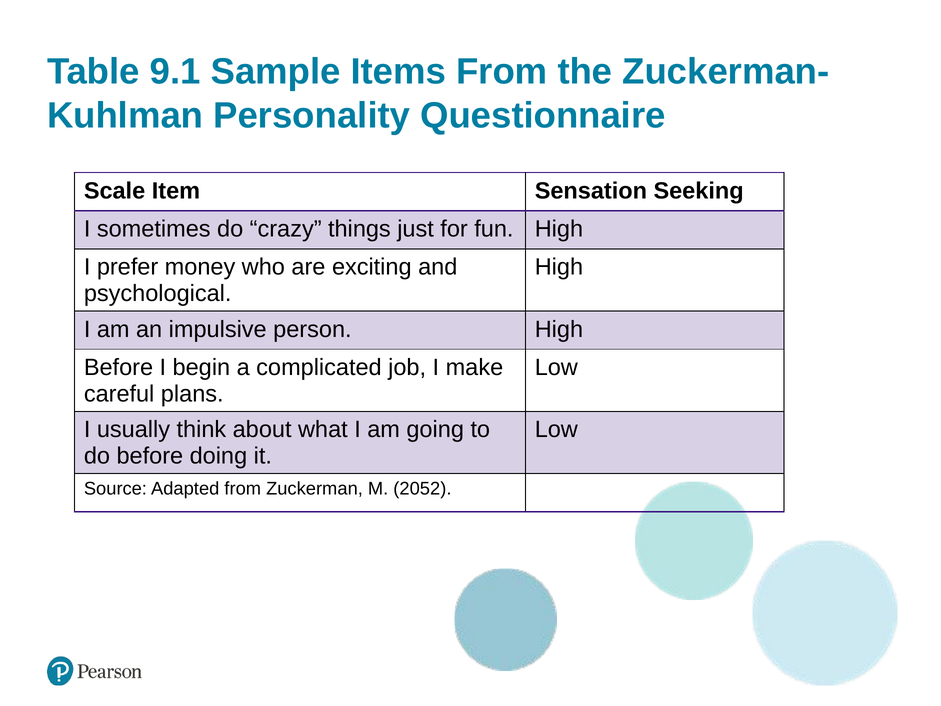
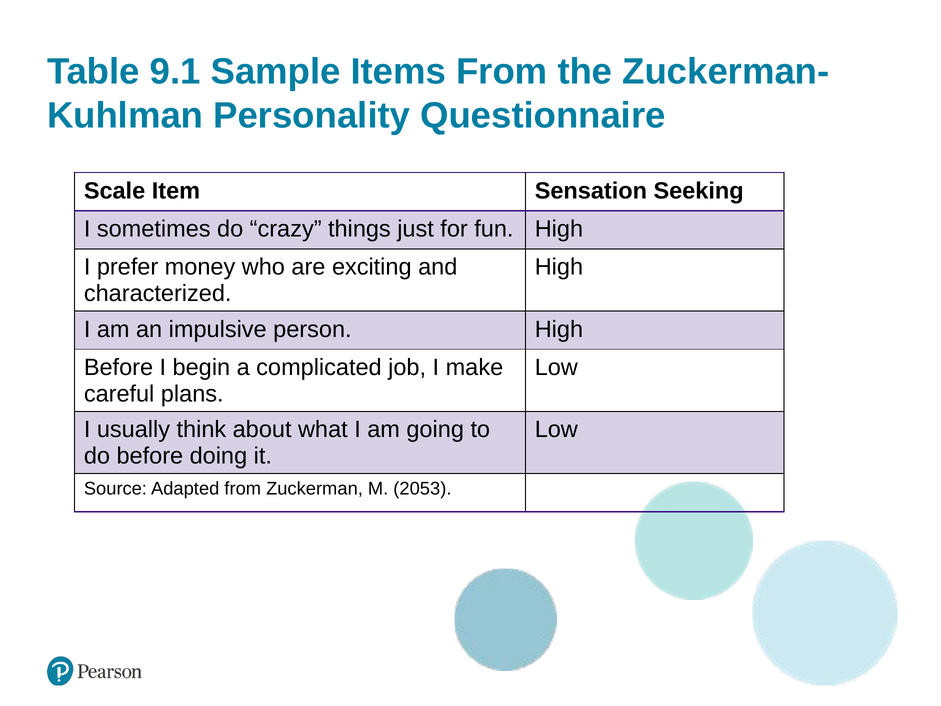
psychological: psychological -> characterized
2052: 2052 -> 2053
